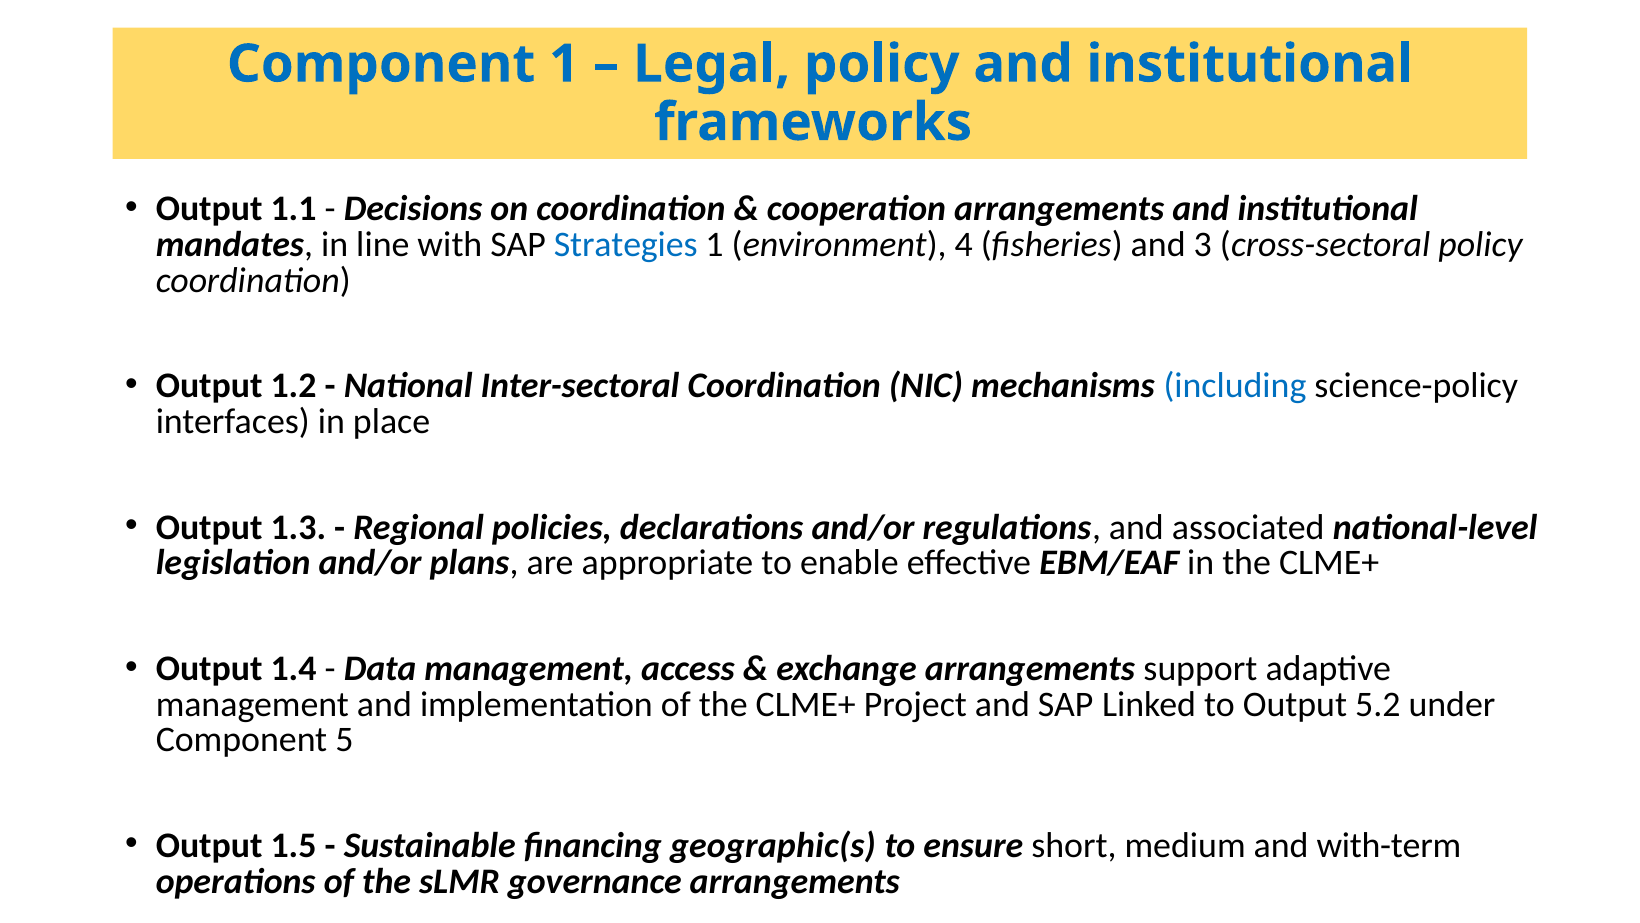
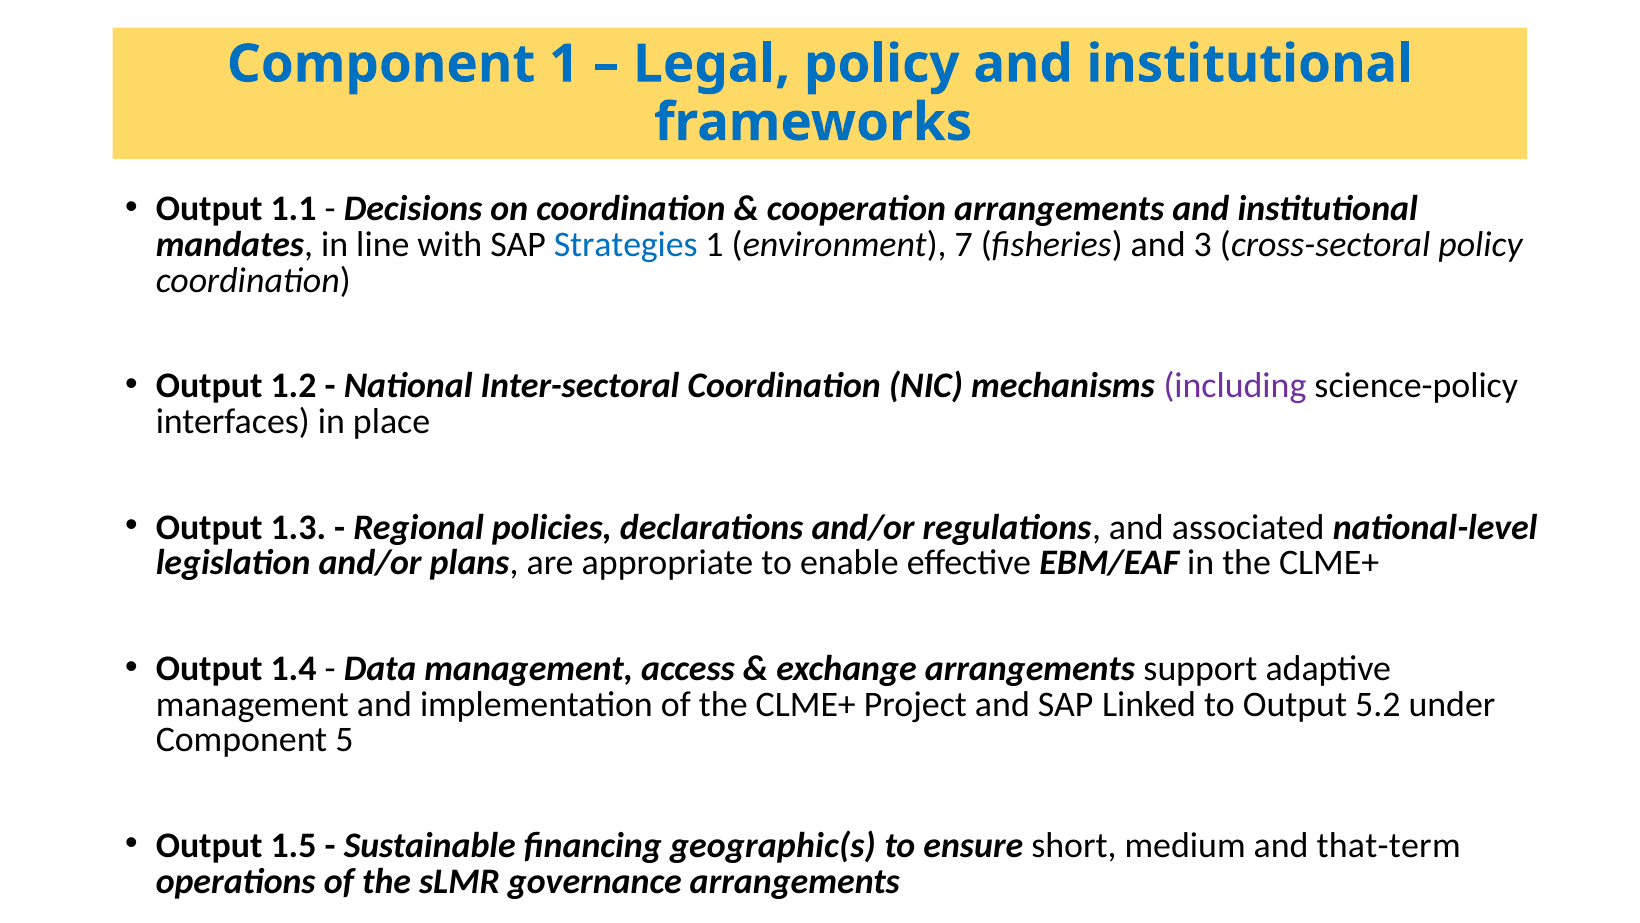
4: 4 -> 7
including colour: blue -> purple
with-term: with-term -> that-term
